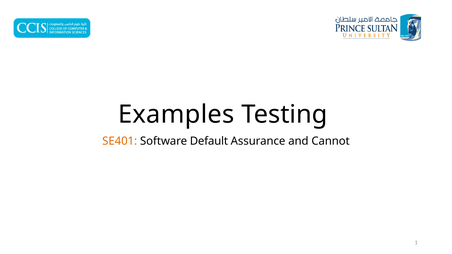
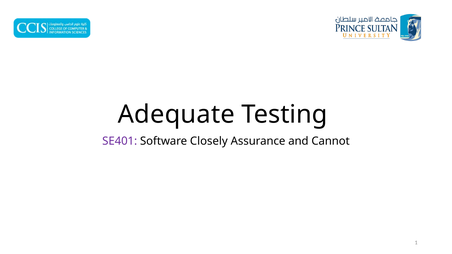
Examples: Examples -> Adequate
SE401 colour: orange -> purple
Default: Default -> Closely
